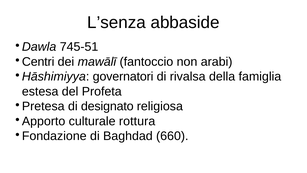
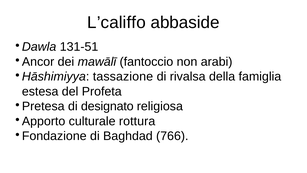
L’senza: L’senza -> L’califfo
745-51: 745-51 -> 131-51
Centri: Centri -> Ancor
governatori: governatori -> tassazione
660: 660 -> 766
